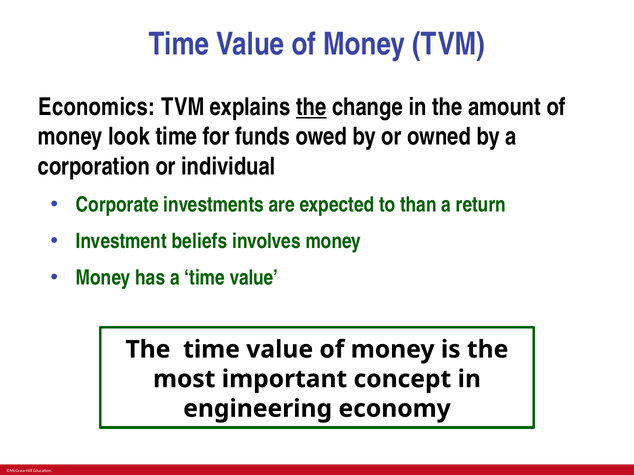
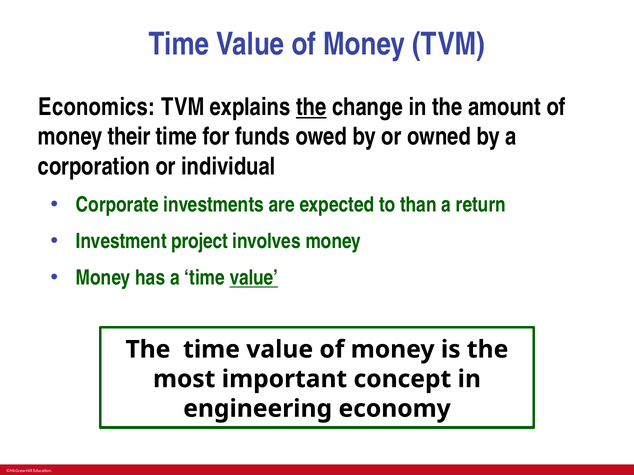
look: look -> their
beliefs: beliefs -> project
value at (254, 278) underline: none -> present
